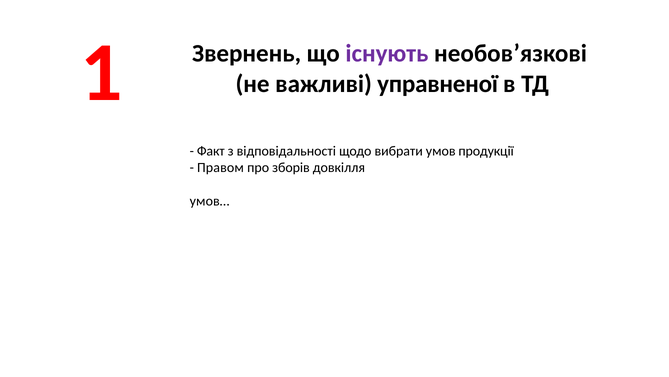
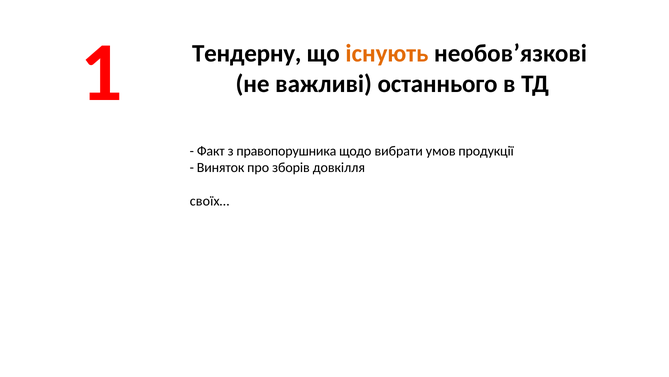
Звернень: Звернень -> Тендерну
існують colour: purple -> orange
управненої: управненої -> останнього
відповідальності: відповідальності -> правопорушника
Правом: Правом -> Виняток
умов…: умов… -> своїх…
